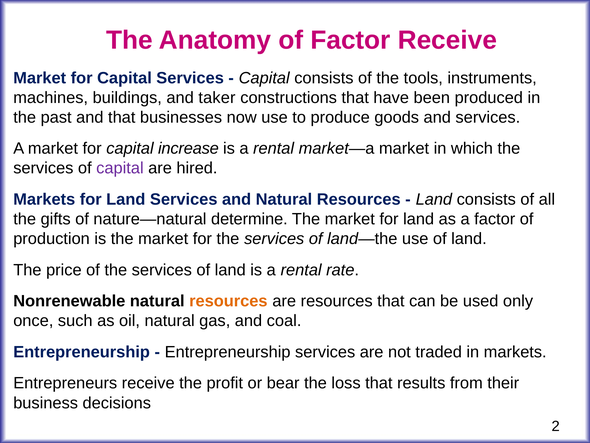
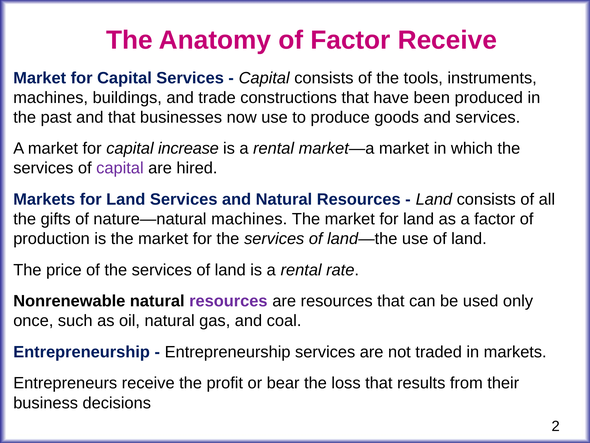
taker: taker -> trade
nature—natural determine: determine -> machines
resources at (228, 301) colour: orange -> purple
